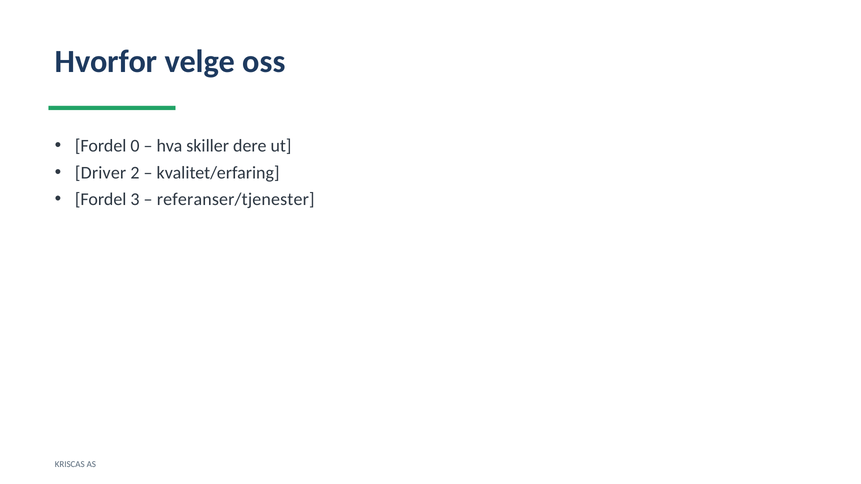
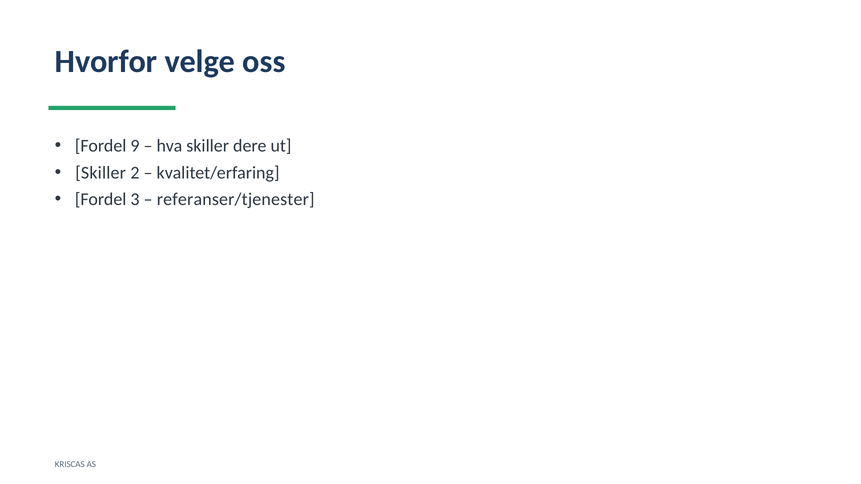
0: 0 -> 9
Driver at (101, 173): Driver -> Skiller
